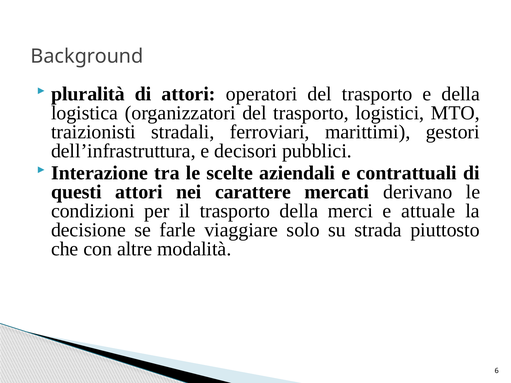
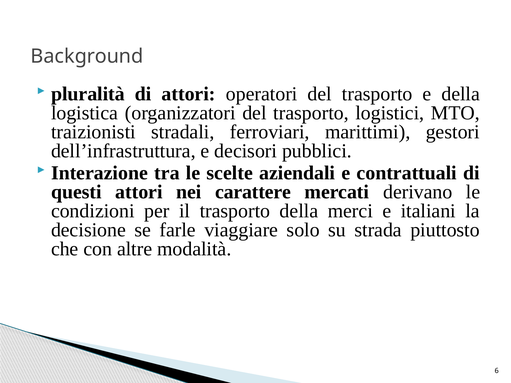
attuale: attuale -> italiani
